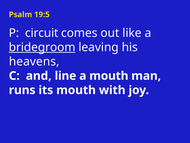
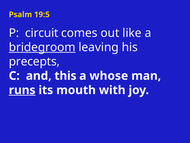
heavens: heavens -> precepts
line: line -> this
a mouth: mouth -> whose
runs underline: none -> present
